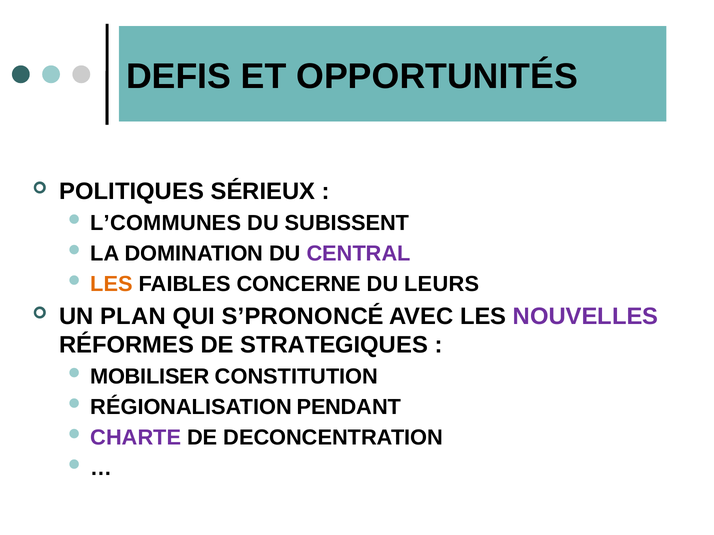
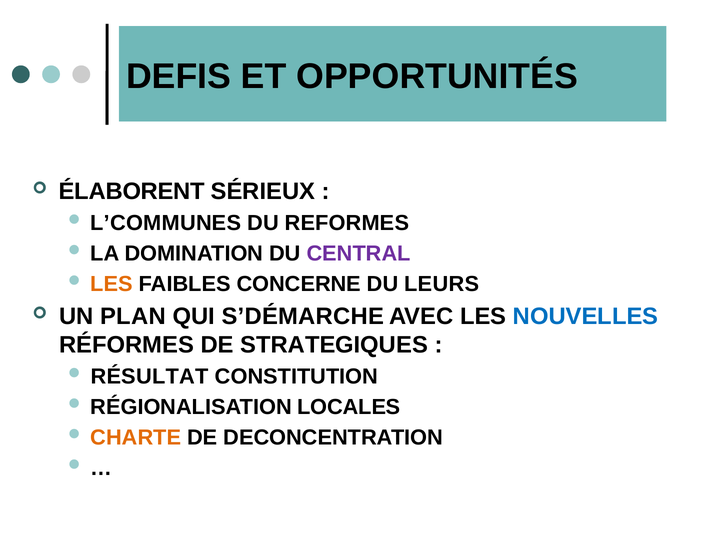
POLITIQUES: POLITIQUES -> ÉLABORENT
SUBISSENT: SUBISSENT -> REFORMES
S’PRONONCÉ: S’PRONONCÉ -> S’DÉMARCHE
NOUVELLES colour: purple -> blue
MOBILISER: MOBILISER -> RÉSULTAT
PENDANT: PENDANT -> LOCALES
CHARTE colour: purple -> orange
